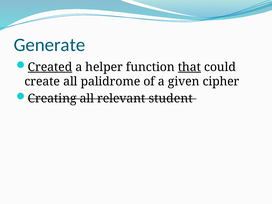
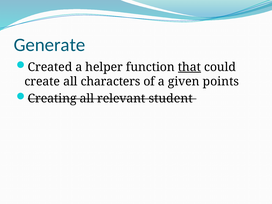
Created underline: present -> none
palidrome: palidrome -> characters
cipher: cipher -> points
